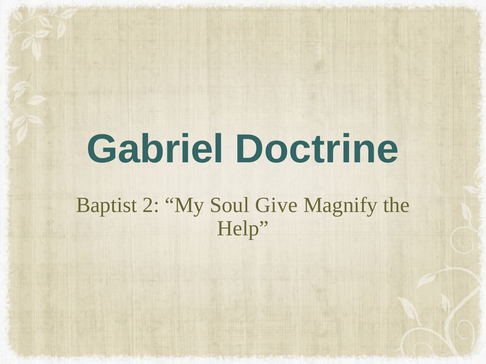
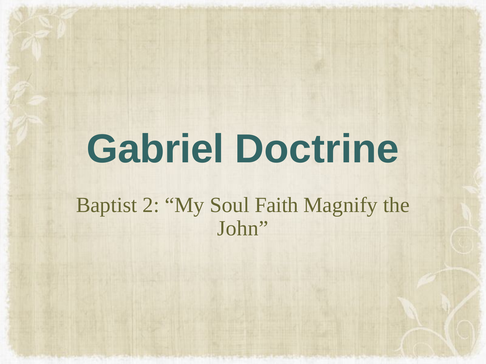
Give: Give -> Faith
Help: Help -> John
